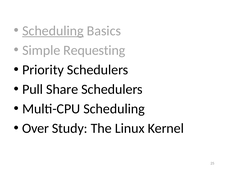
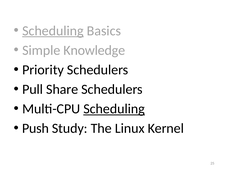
Requesting: Requesting -> Knowledge
Scheduling at (114, 109) underline: none -> present
Over: Over -> Push
